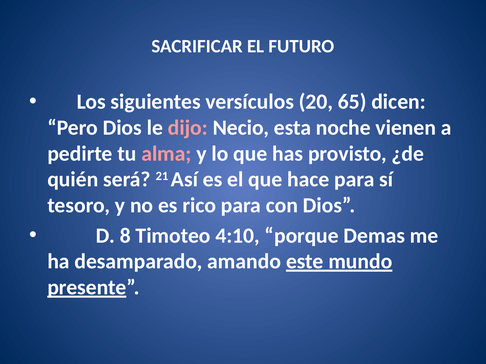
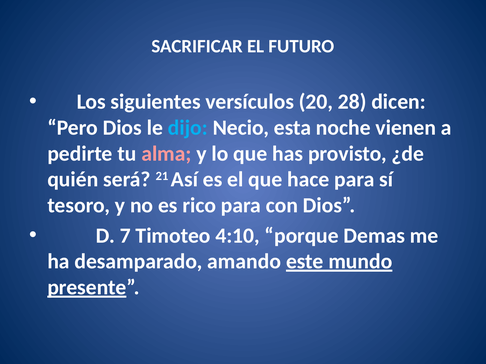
65: 65 -> 28
dijo colour: pink -> light blue
8: 8 -> 7
